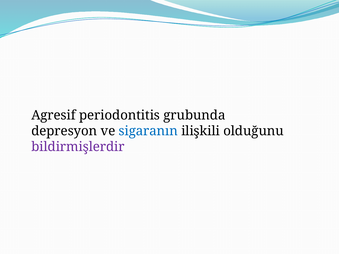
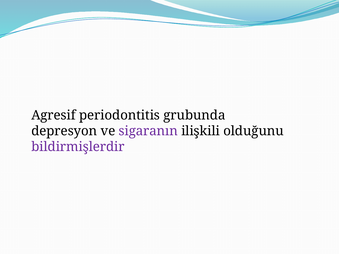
sigaranın colour: blue -> purple
